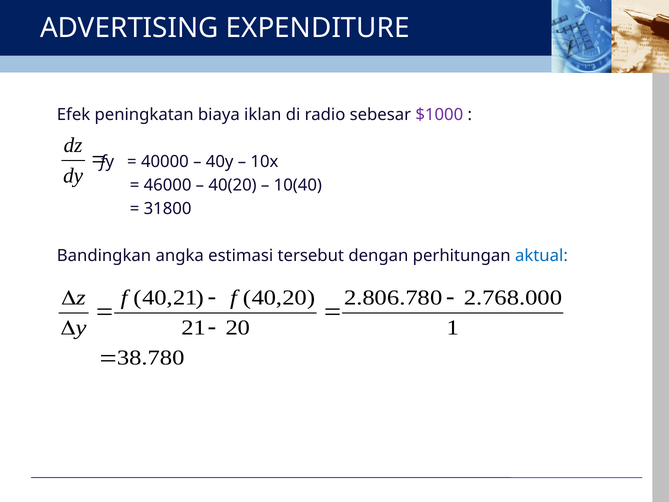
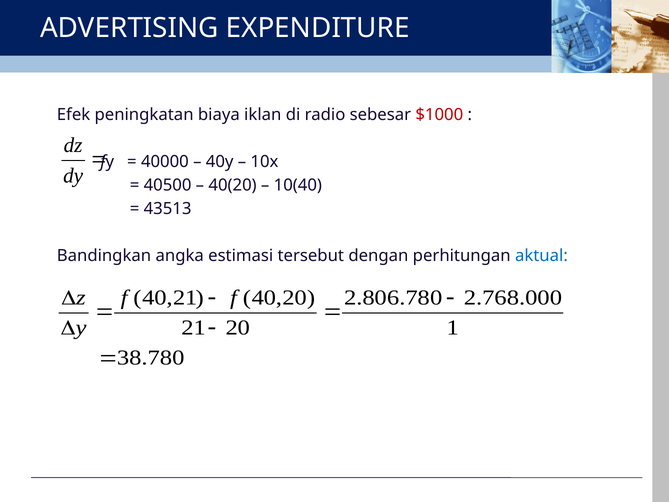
$1000 colour: purple -> red
46000: 46000 -> 40500
31800: 31800 -> 43513
